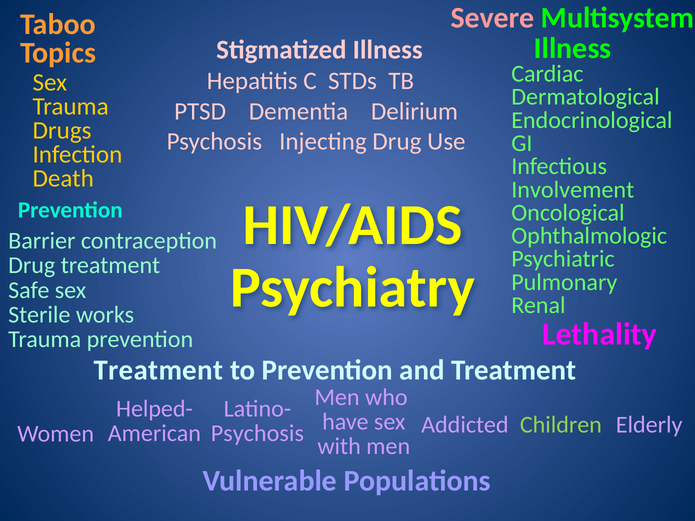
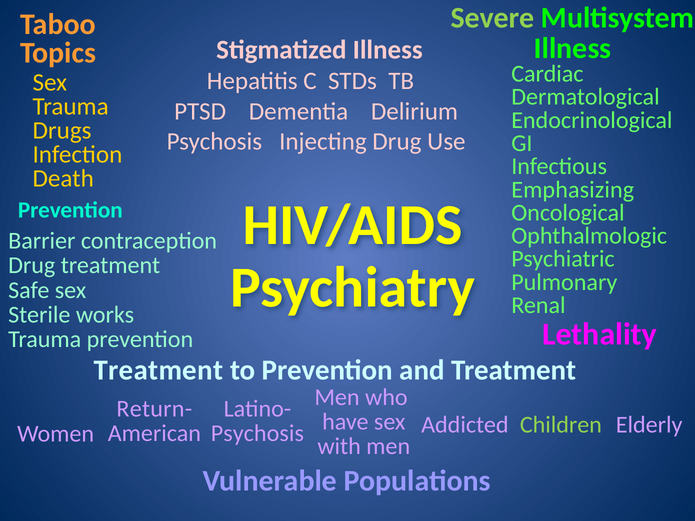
Severe colour: pink -> light green
Involvement: Involvement -> Emphasizing
Helped-: Helped- -> Return-
